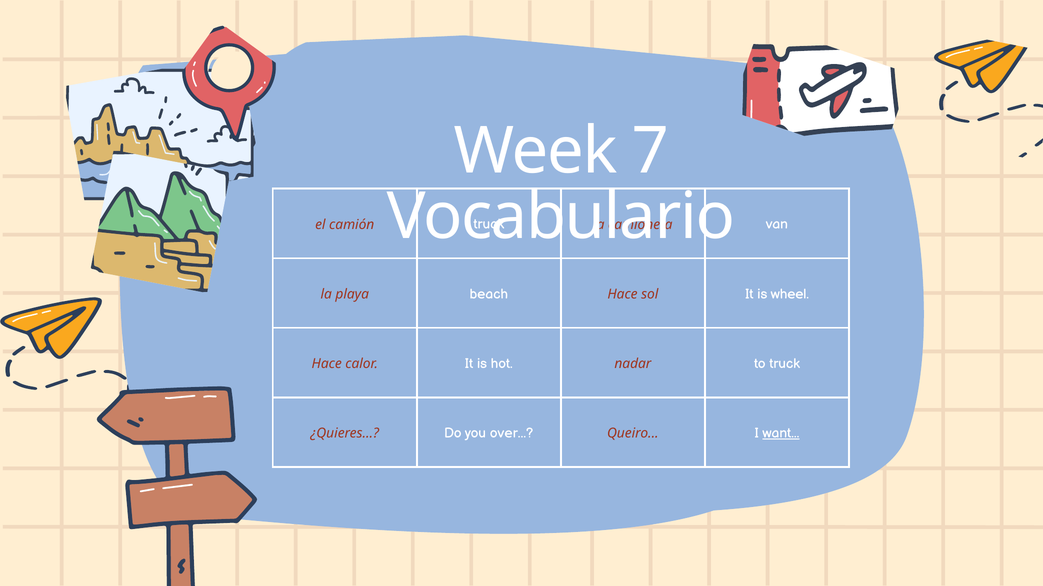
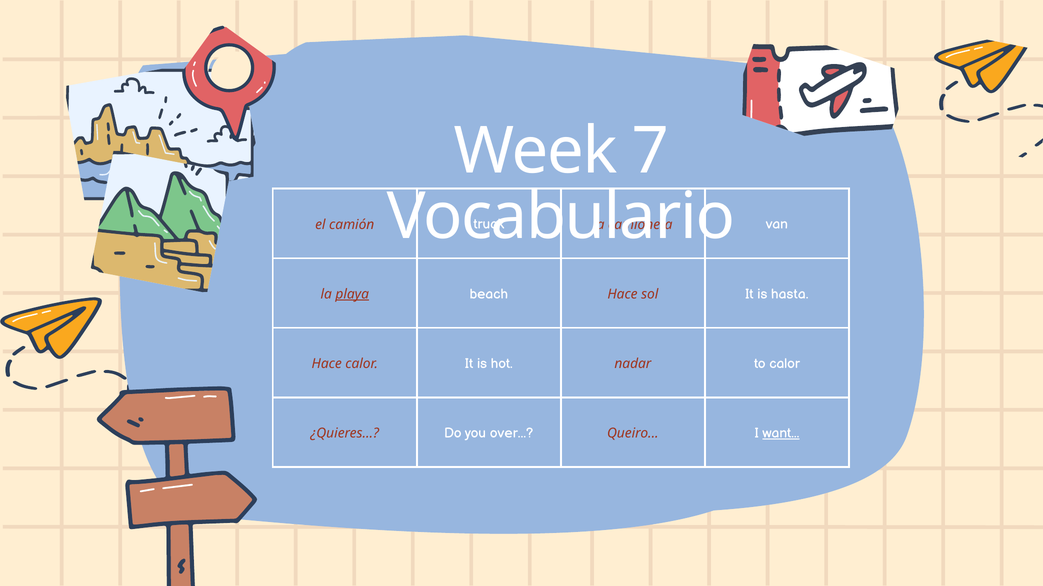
playa underline: none -> present
wheel: wheel -> hasta
to truck: truck -> calor
